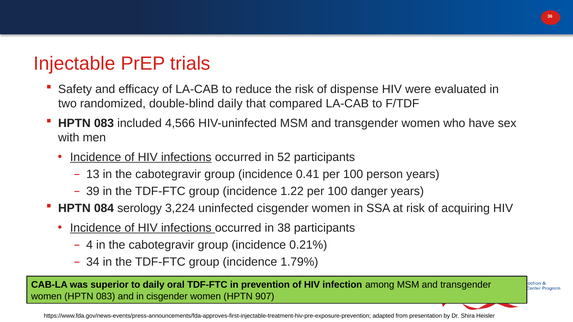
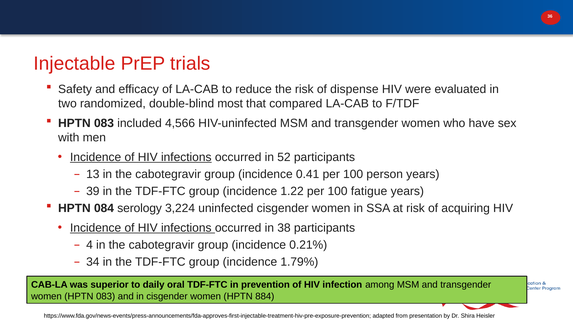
double-blind daily: daily -> most
danger: danger -> fatigue
907: 907 -> 884
